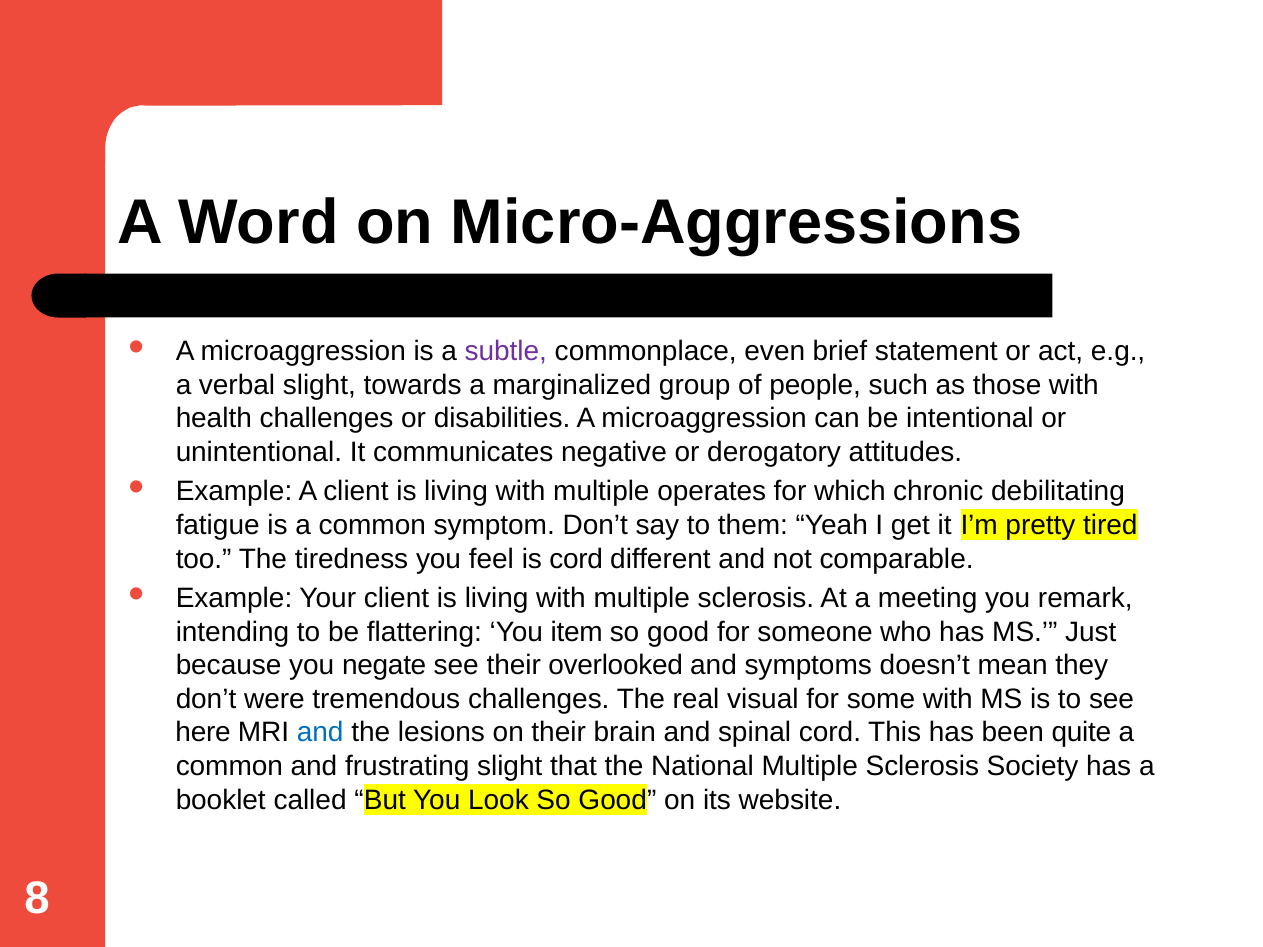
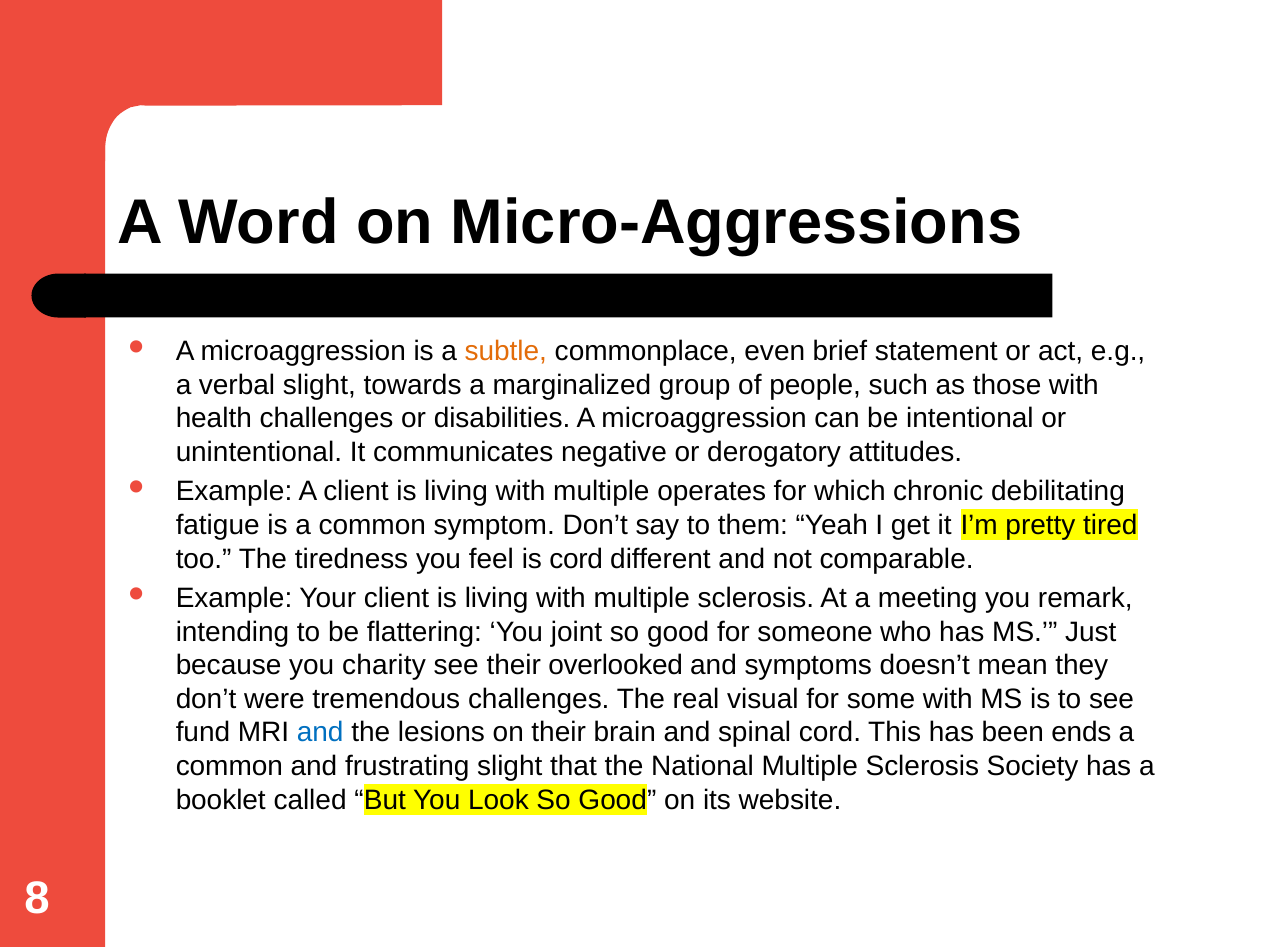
subtle colour: purple -> orange
item: item -> joint
negate: negate -> charity
here: here -> fund
quite: quite -> ends
